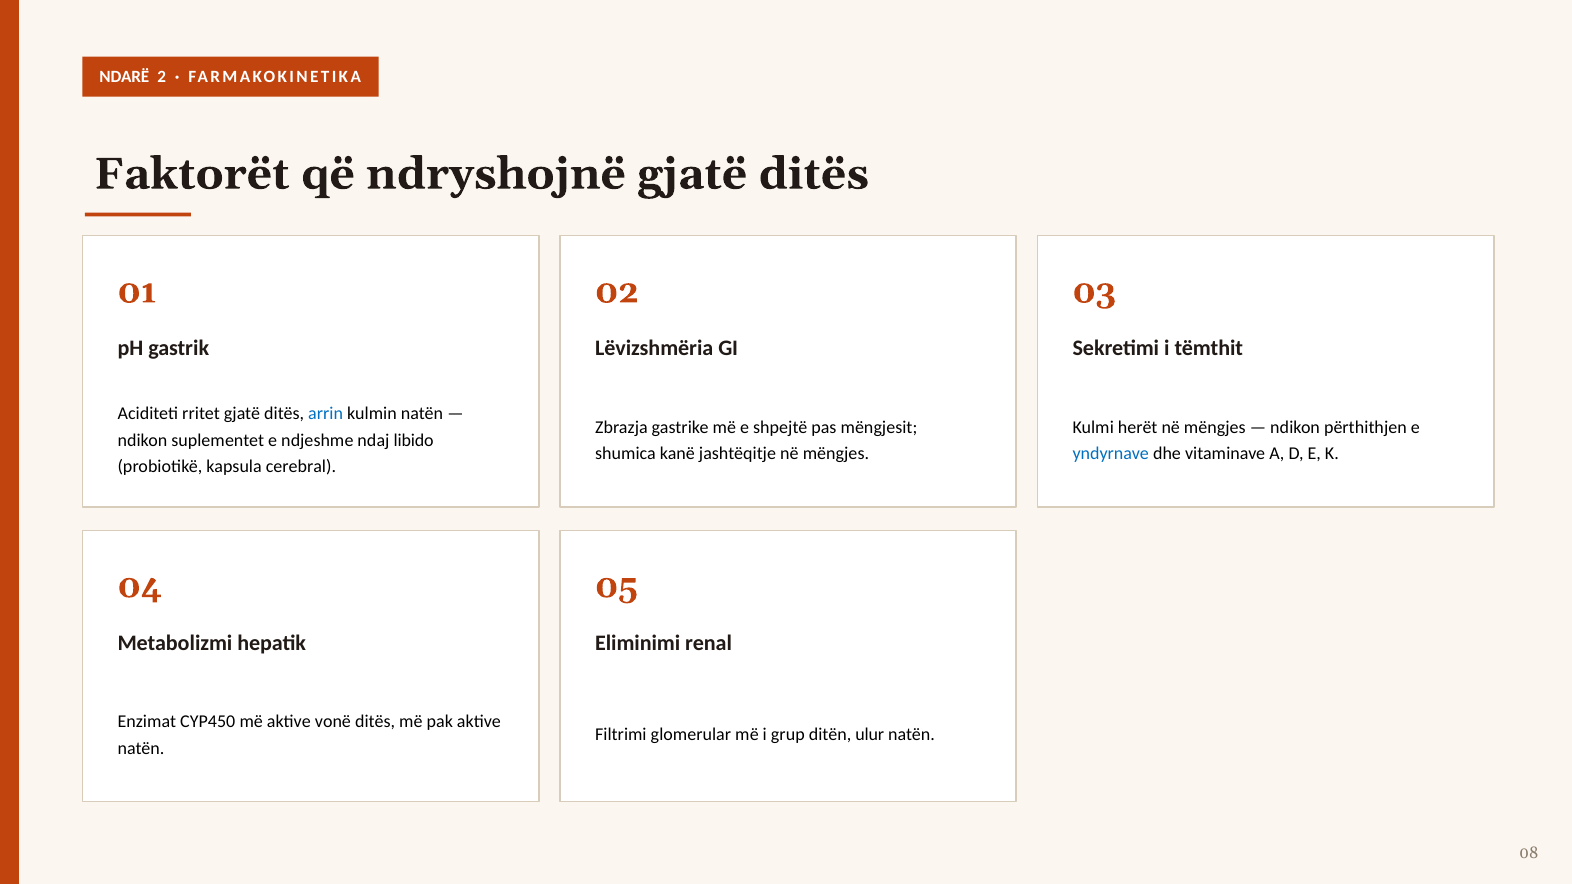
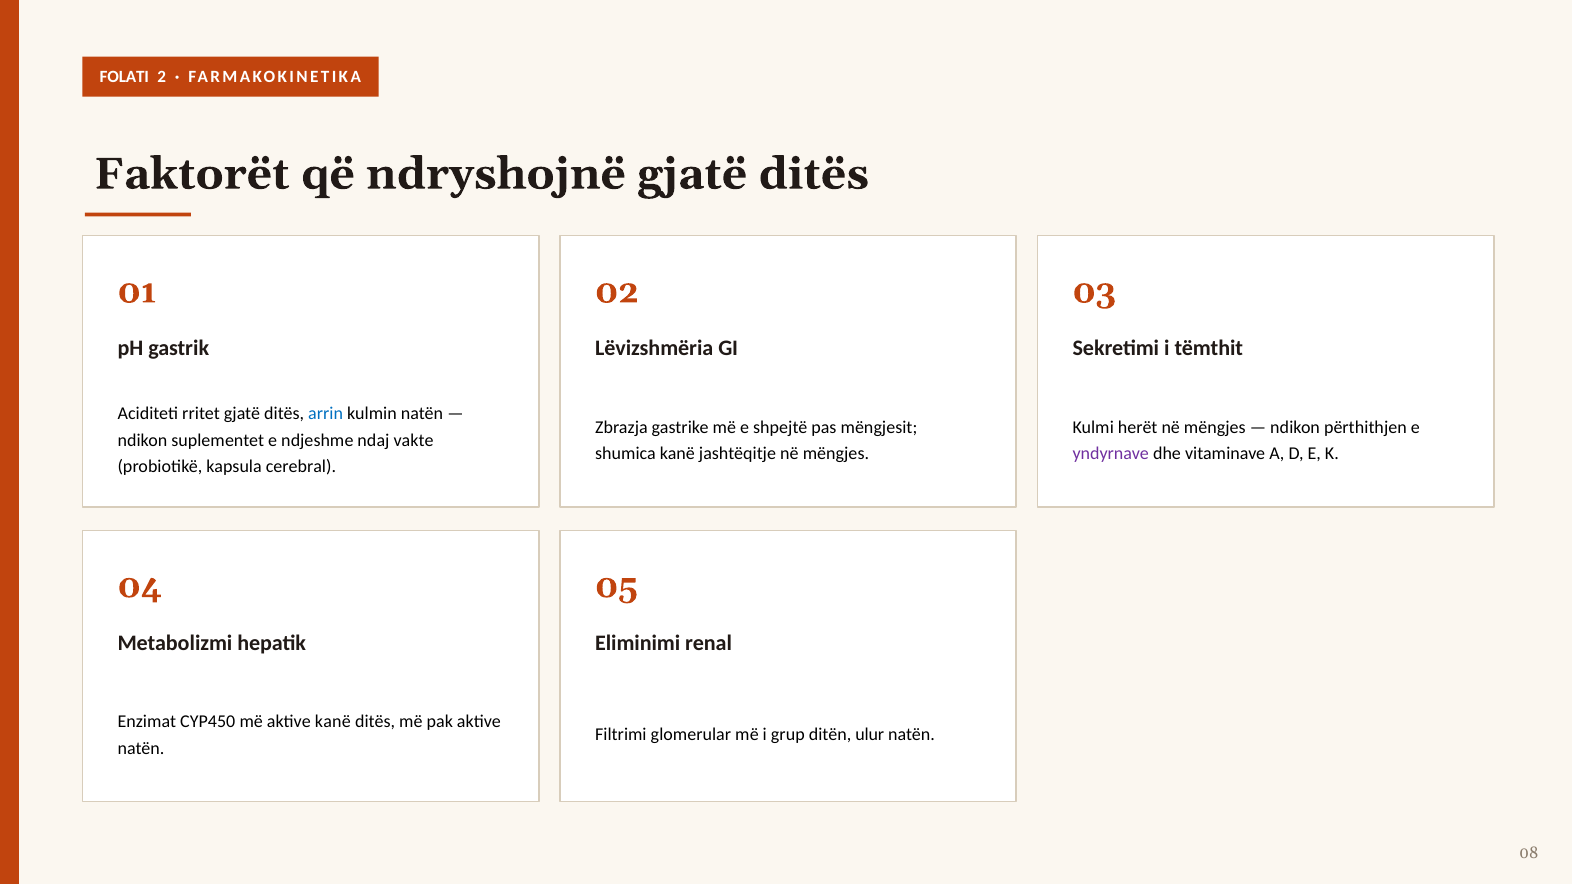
NDARË: NDARË -> FOLATI
libido: libido -> vakte
yndyrnave colour: blue -> purple
aktive vonë: vonë -> kanë
